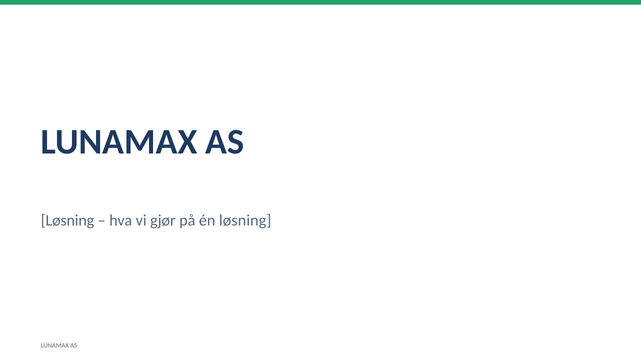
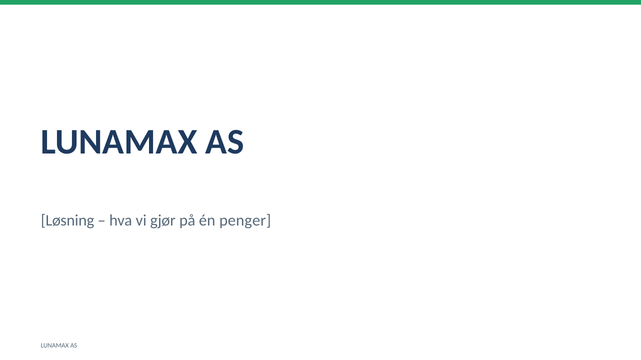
én løsning: løsning -> penger
